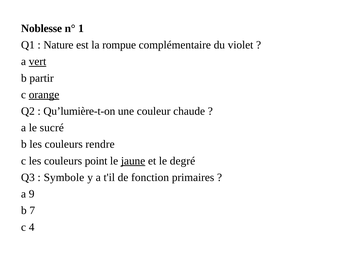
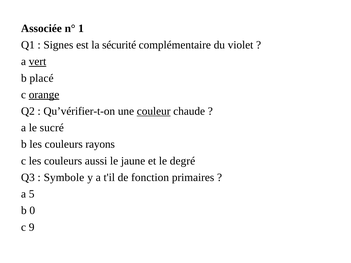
Noblesse: Noblesse -> Associée
Nature: Nature -> Signes
rompue: rompue -> sécurité
partir: partir -> placé
Qu’lumière-t-on: Qu’lumière-t-on -> Qu’vérifier-t-on
couleur underline: none -> present
rendre: rendre -> rayons
point: point -> aussi
jaune underline: present -> none
9: 9 -> 5
7: 7 -> 0
4: 4 -> 9
